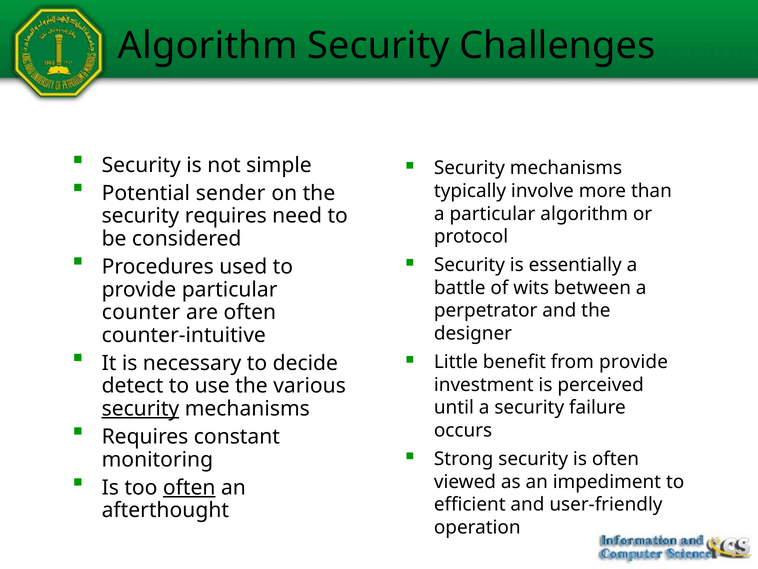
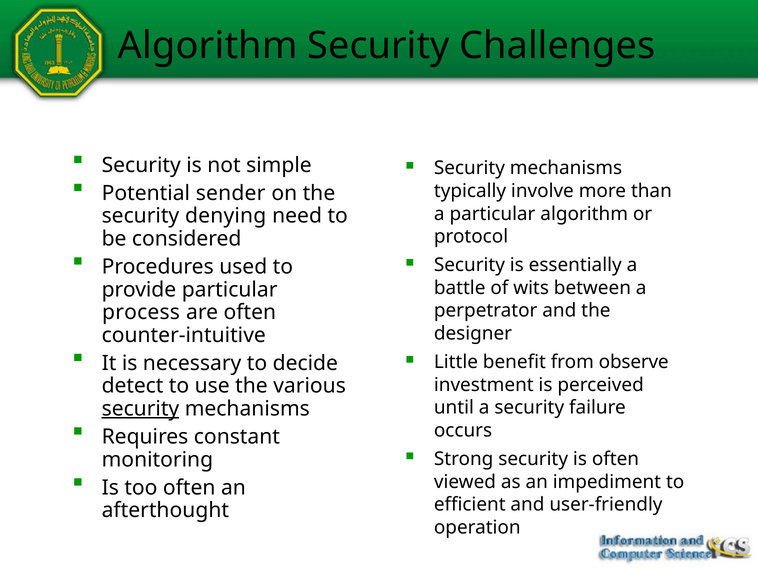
security requires: requires -> denying
counter: counter -> process
from provide: provide -> observe
often at (189, 487) underline: present -> none
